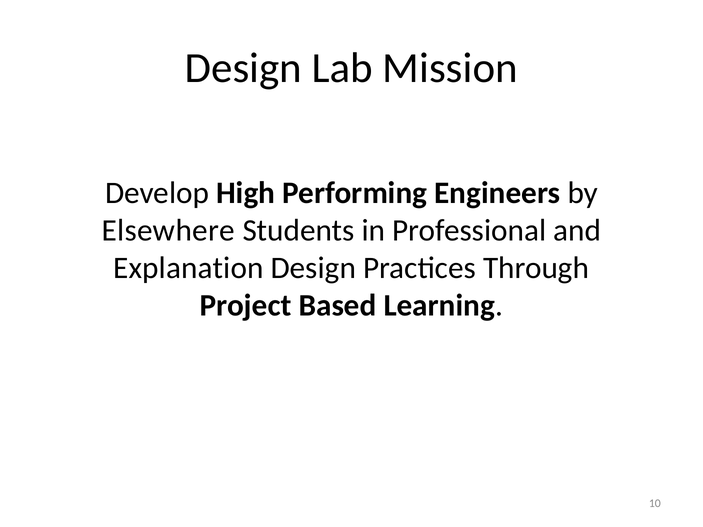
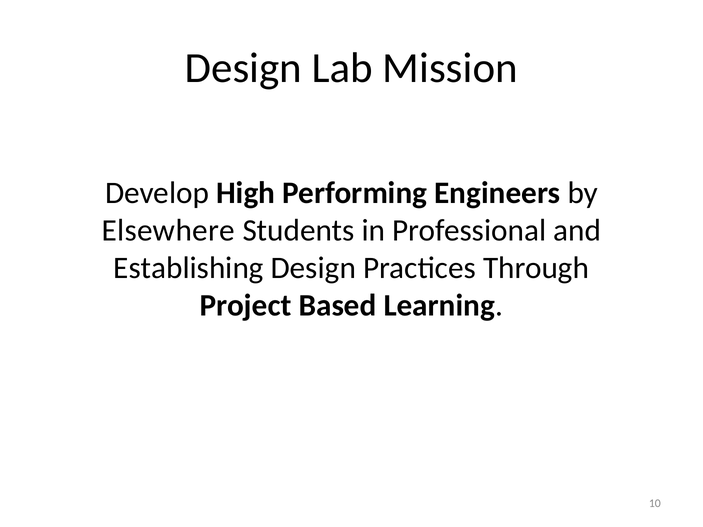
Explanation: Explanation -> Establishing
